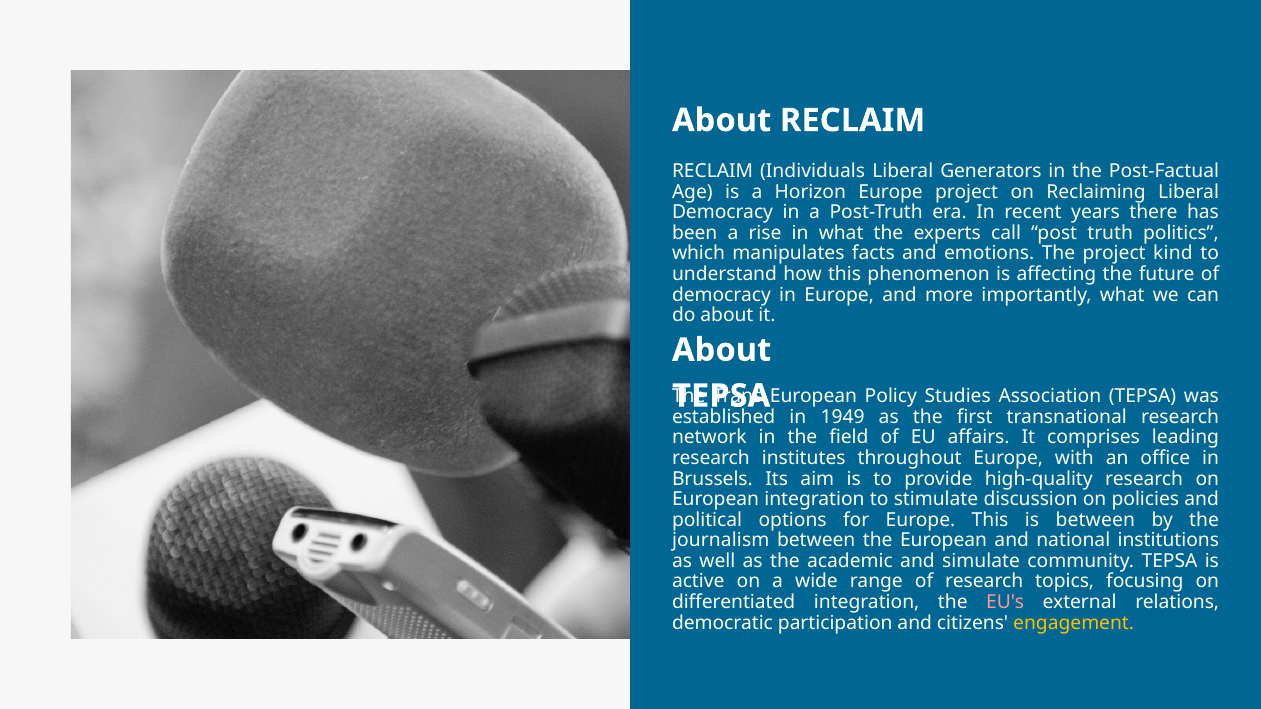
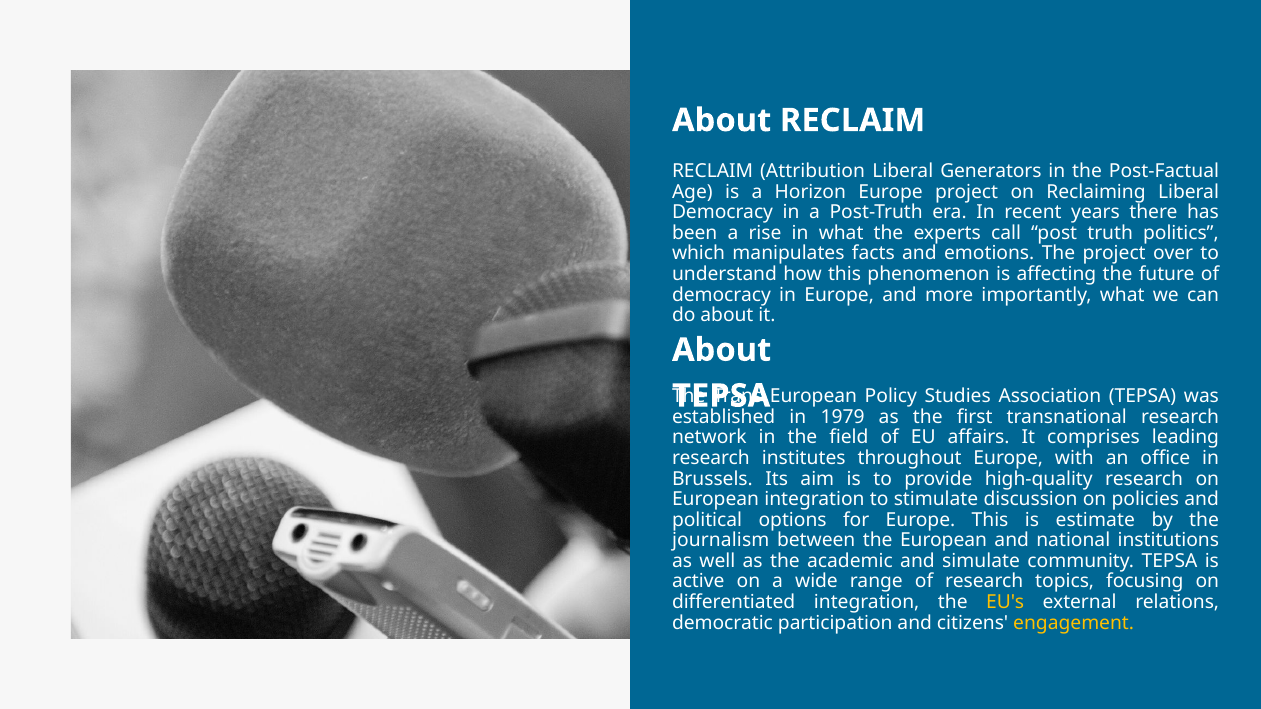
Individuals: Individuals -> Attribution
kind: kind -> over
1949: 1949 -> 1979
is between: between -> estimate
EU's colour: pink -> yellow
